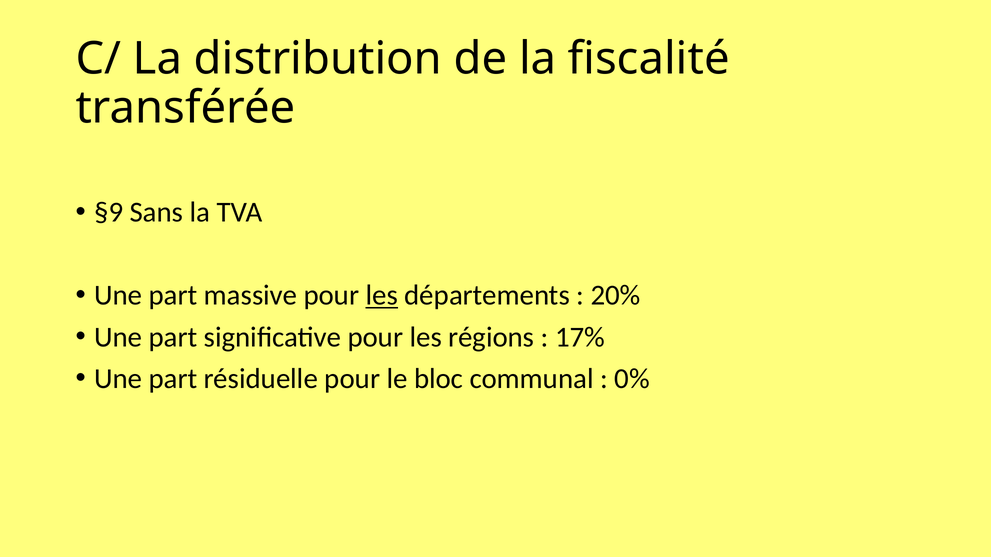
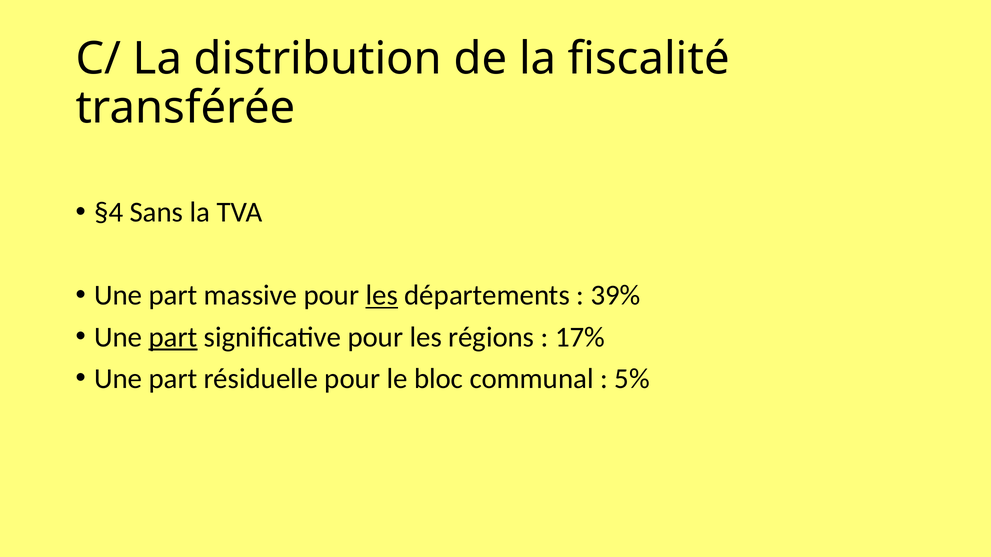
§9: §9 -> §4
20%: 20% -> 39%
part at (173, 337) underline: none -> present
0%: 0% -> 5%
